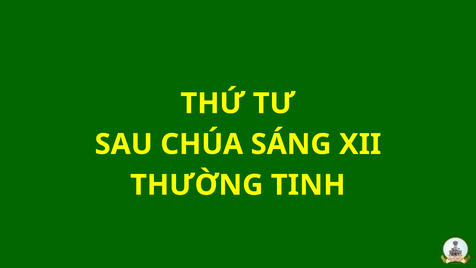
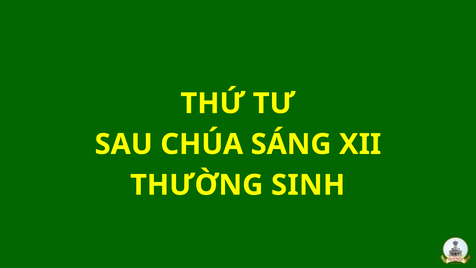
TINH: TINH -> SINH
